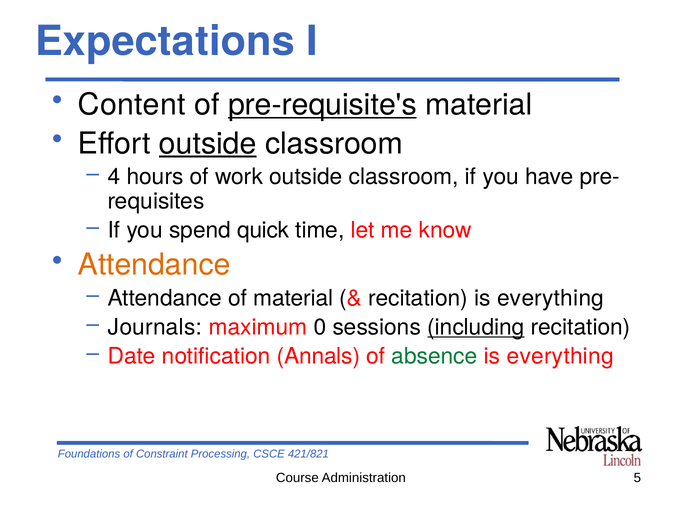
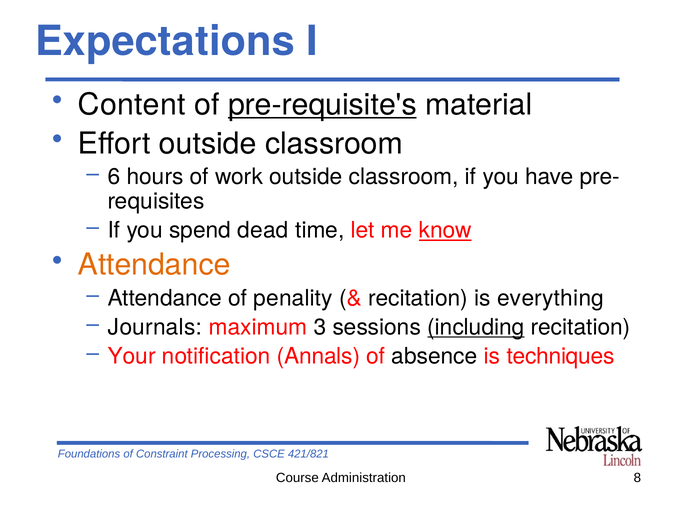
outside at (208, 144) underline: present -> none
4: 4 -> 6
quick: quick -> dead
know underline: none -> present
of material: material -> penality
0: 0 -> 3
Date: Date -> Your
absence colour: green -> black
everything at (560, 357): everything -> techniques
5: 5 -> 8
